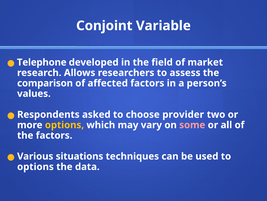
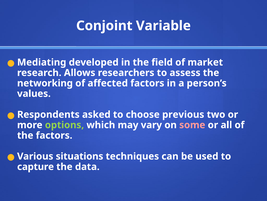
Telephone: Telephone -> Mediating
comparison: comparison -> networking
provider: provider -> previous
options at (64, 125) colour: yellow -> light green
options at (35, 166): options -> capture
